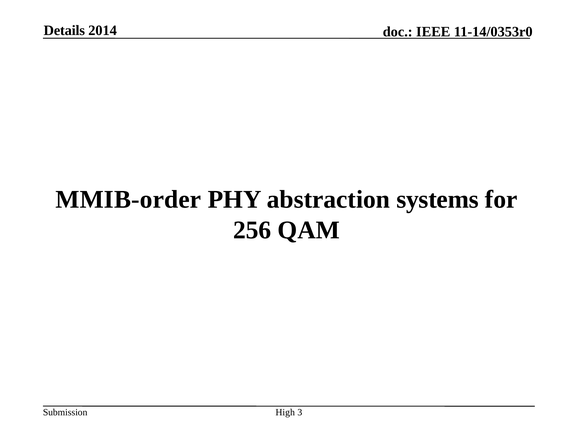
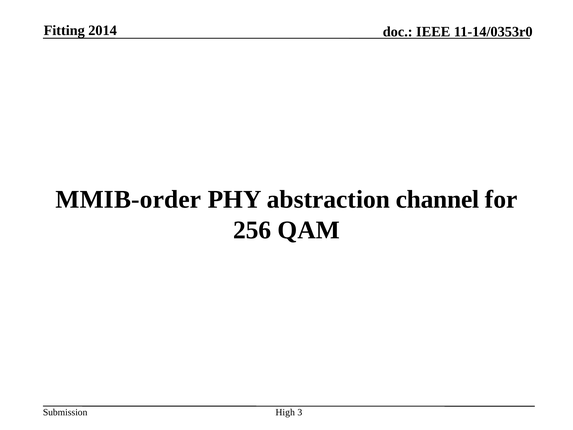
Details: Details -> Fitting
systems: systems -> channel
